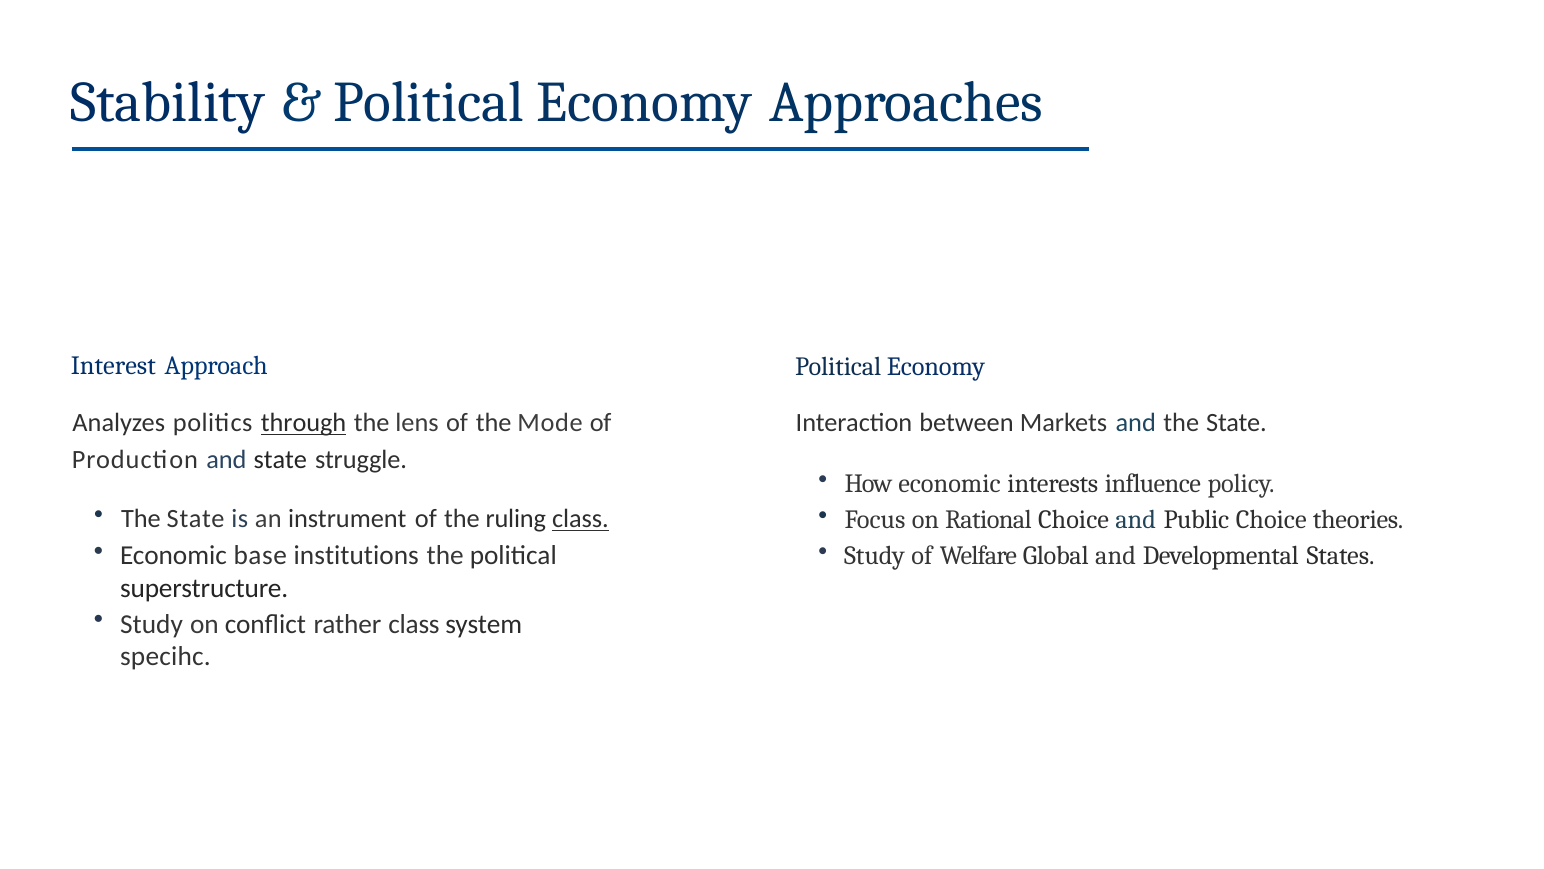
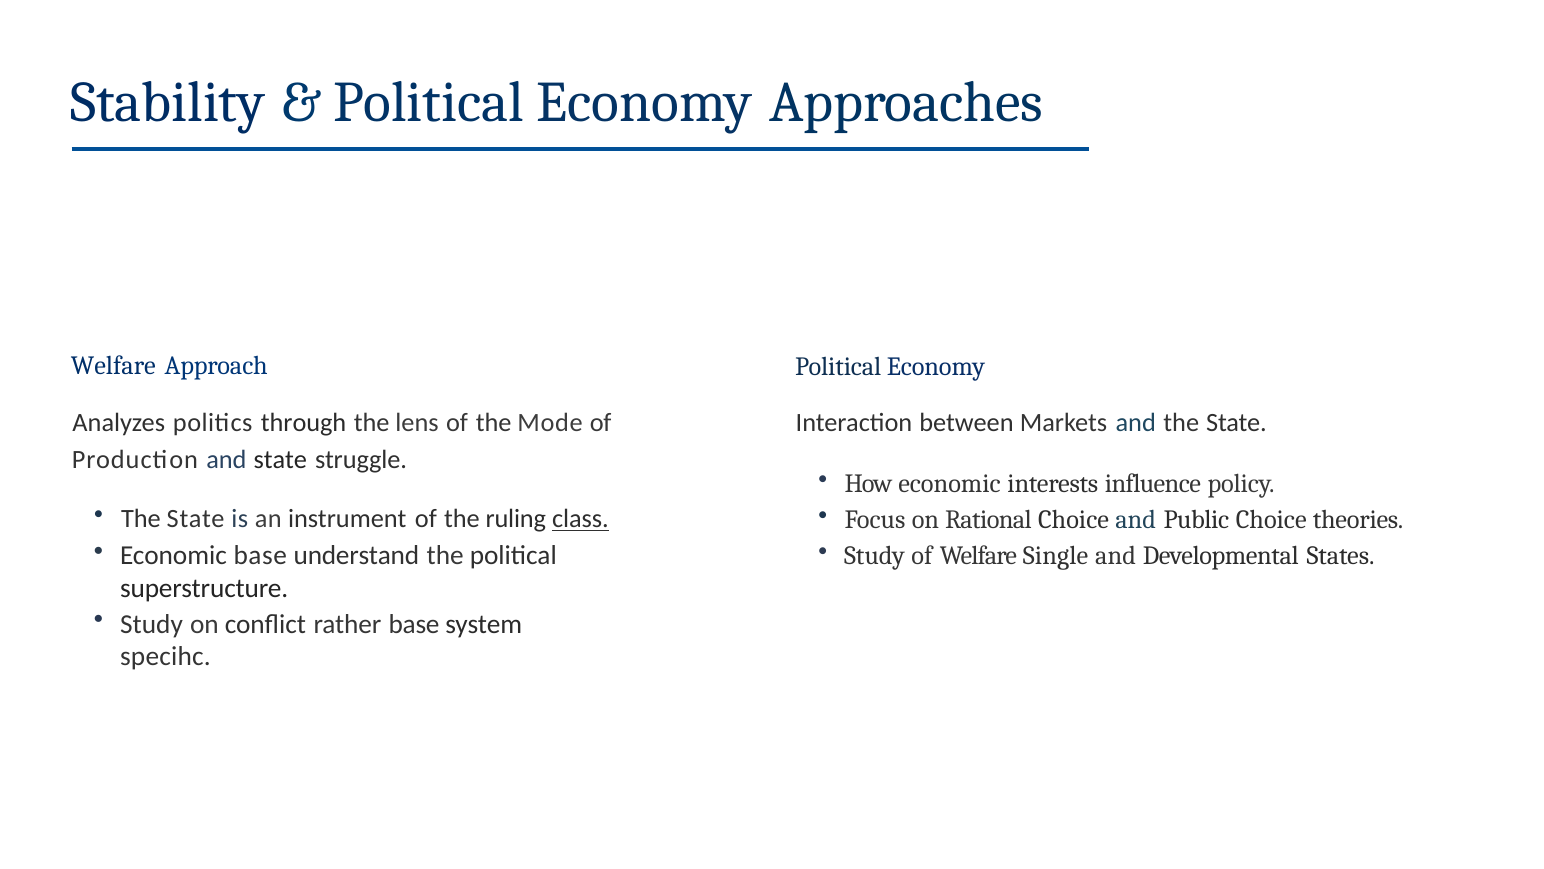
Interest at (113, 366): Interest -> Welfare
through underline: present -> none
institutions: institutions -> understand
Global: Global -> Single
rather class: class -> base
